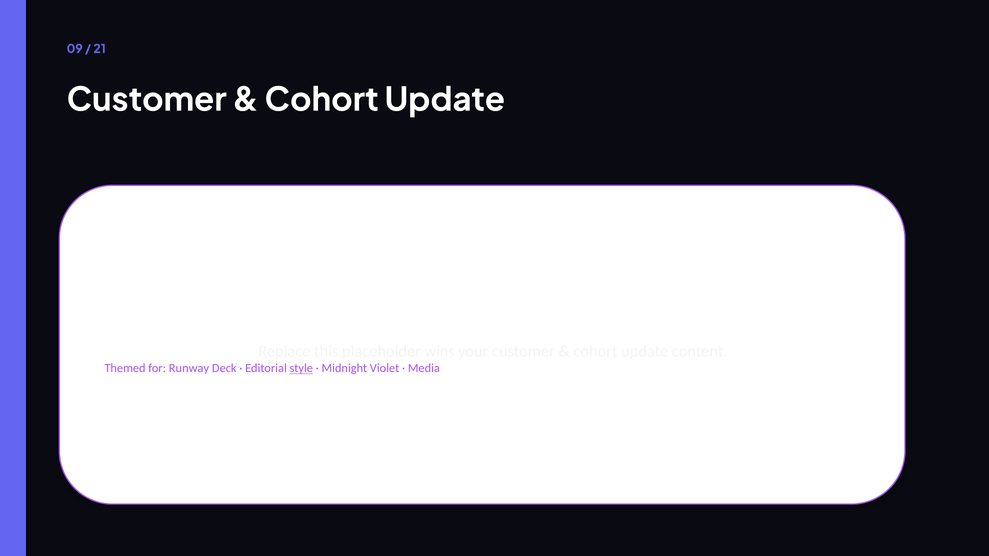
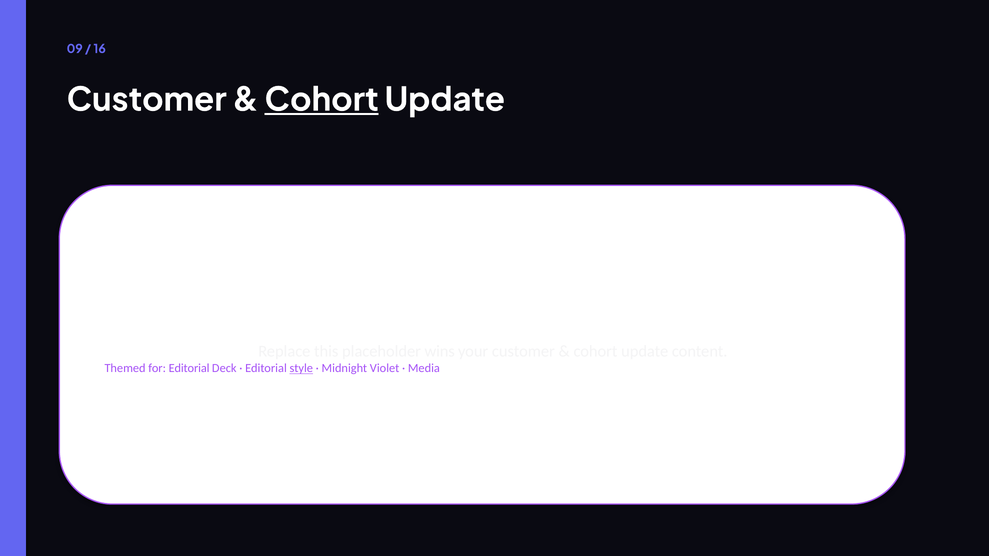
21: 21 -> 16
Cohort at (322, 100) underline: none -> present
for Runway: Runway -> Editorial
